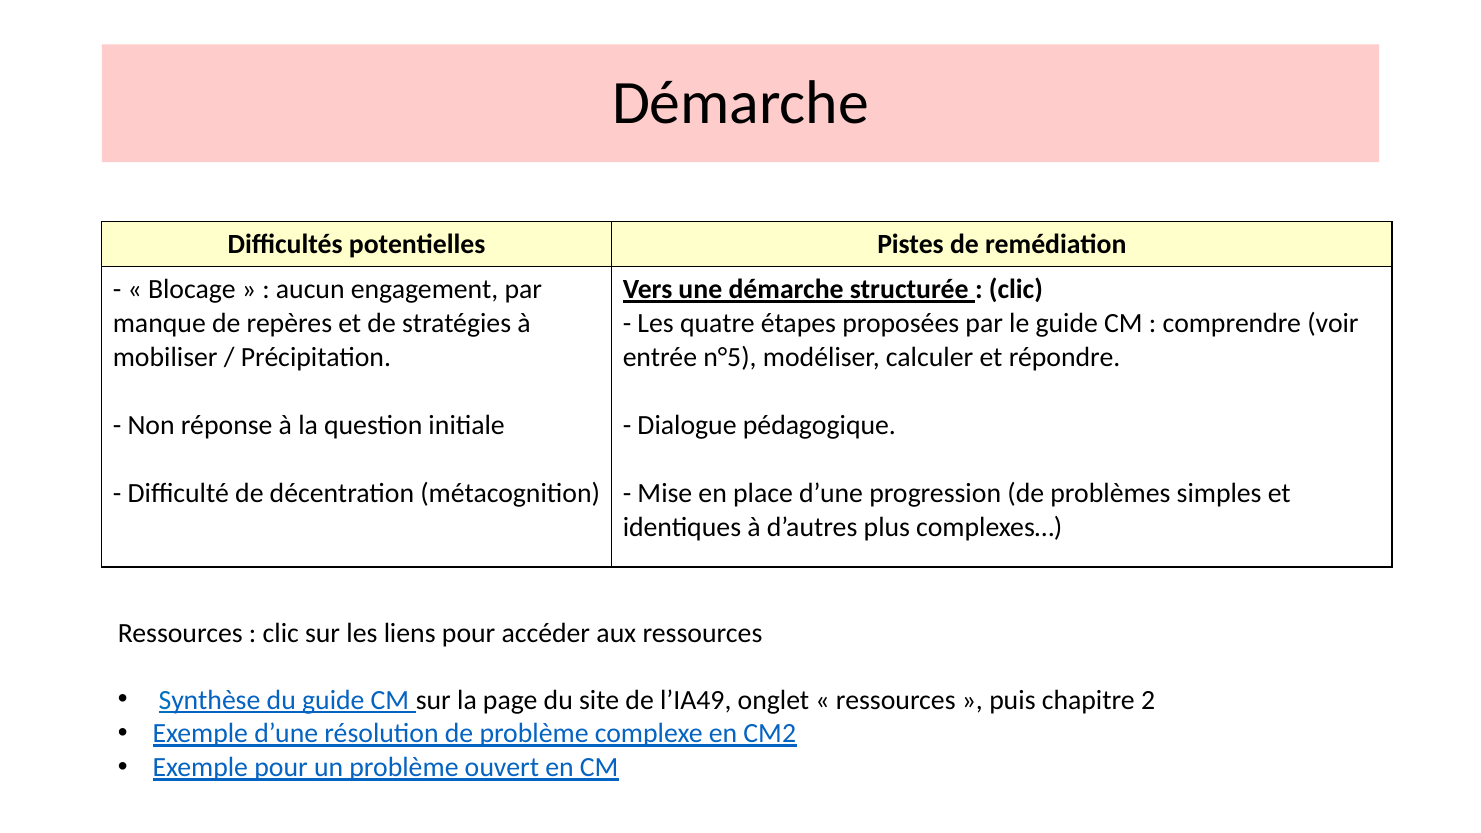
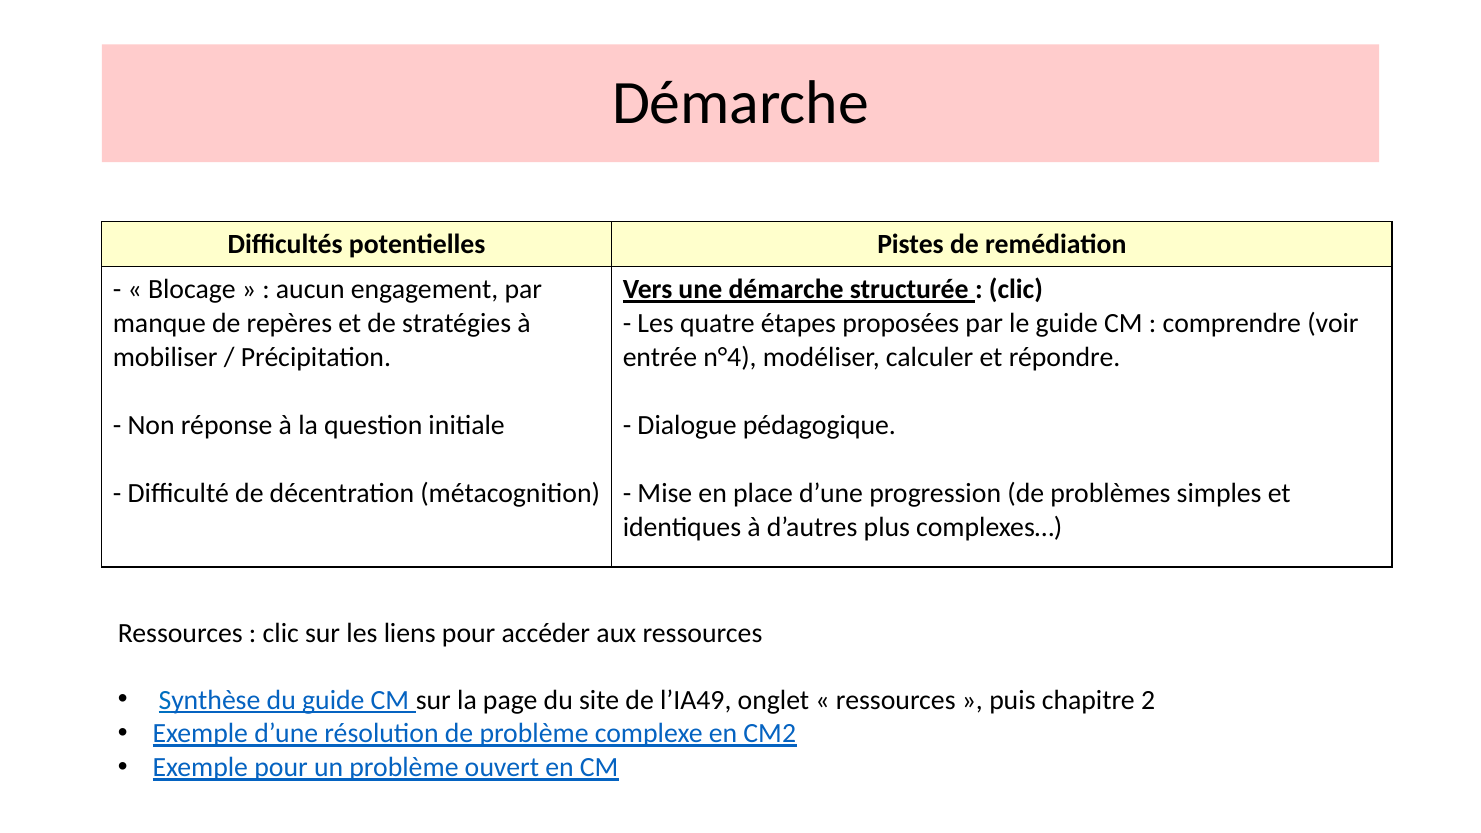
n°5: n°5 -> n°4
